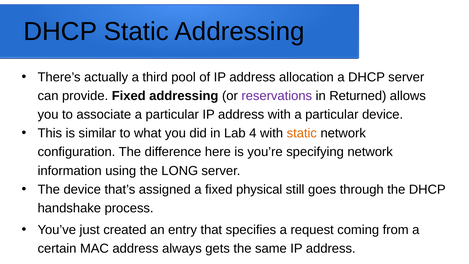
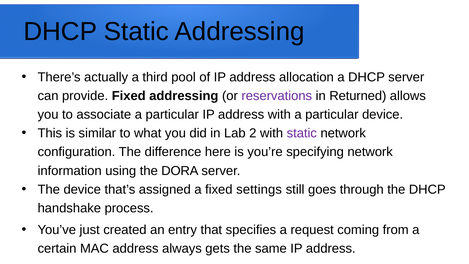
4: 4 -> 2
static at (302, 133) colour: orange -> purple
LONG: LONG -> DORA
physical: physical -> settings
